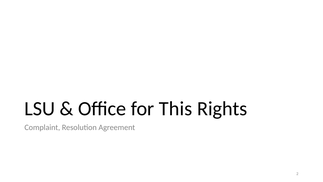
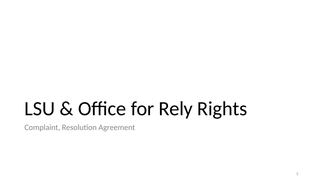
This: This -> Rely
